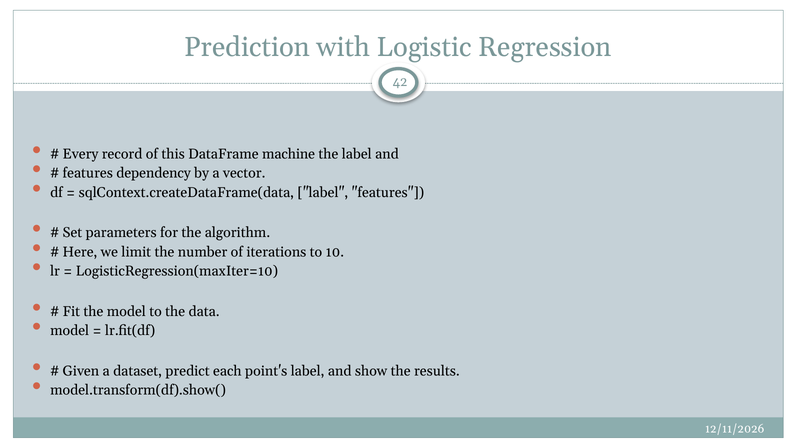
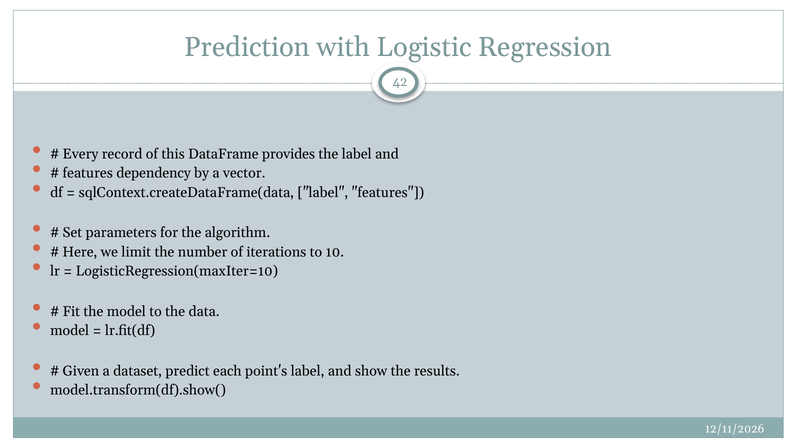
machine: machine -> provides
